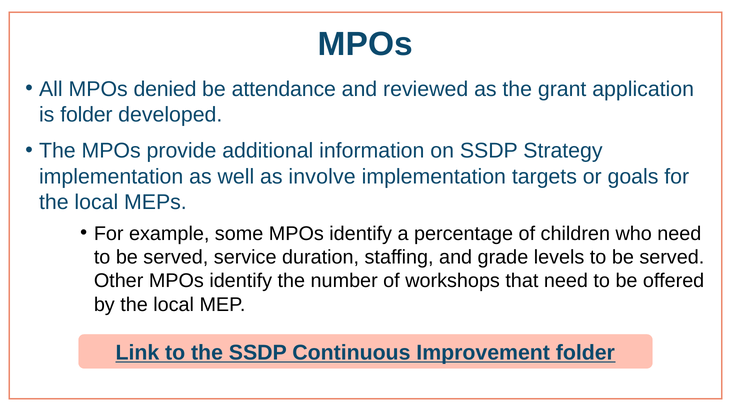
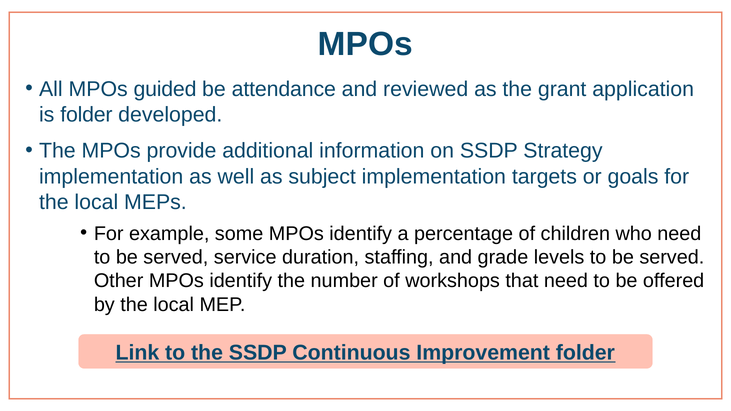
denied: denied -> guided
involve: involve -> subject
